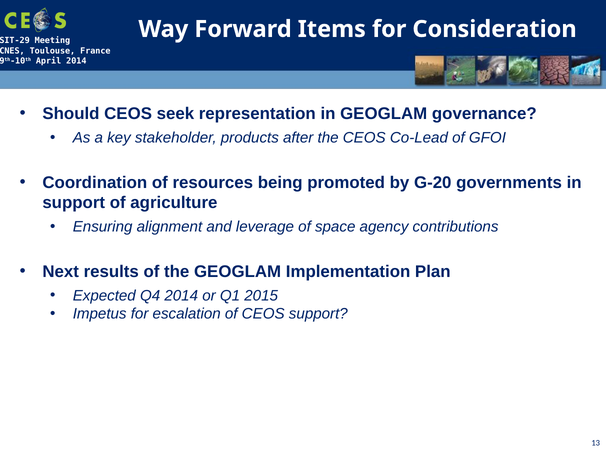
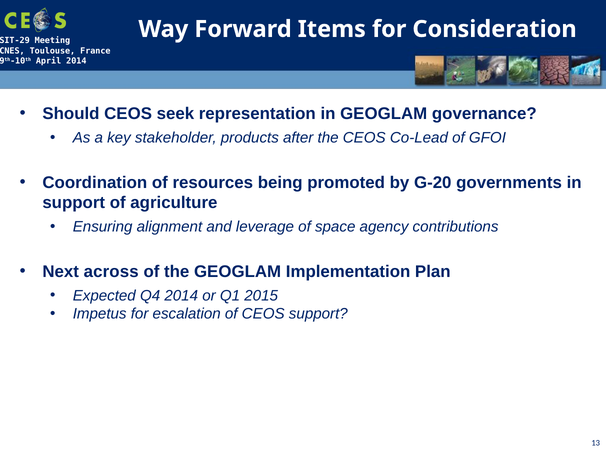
results: results -> across
